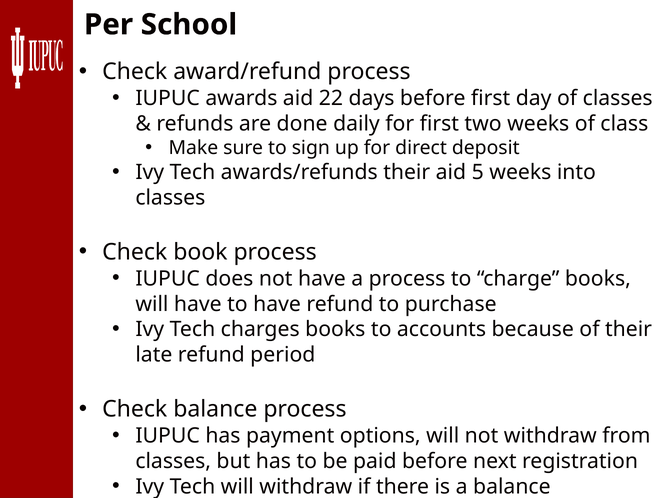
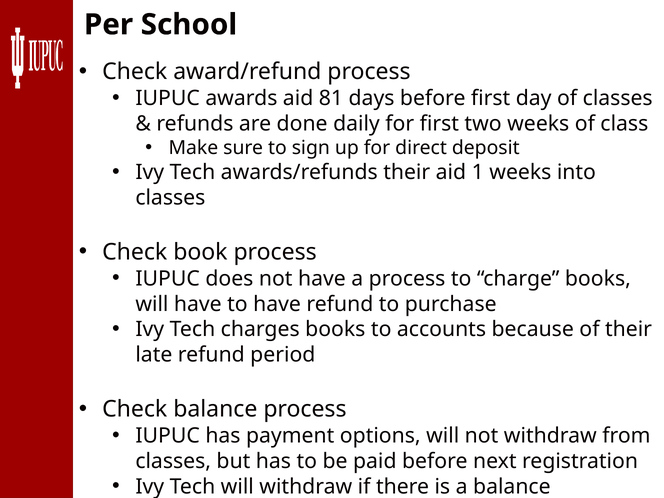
22: 22 -> 81
5: 5 -> 1
